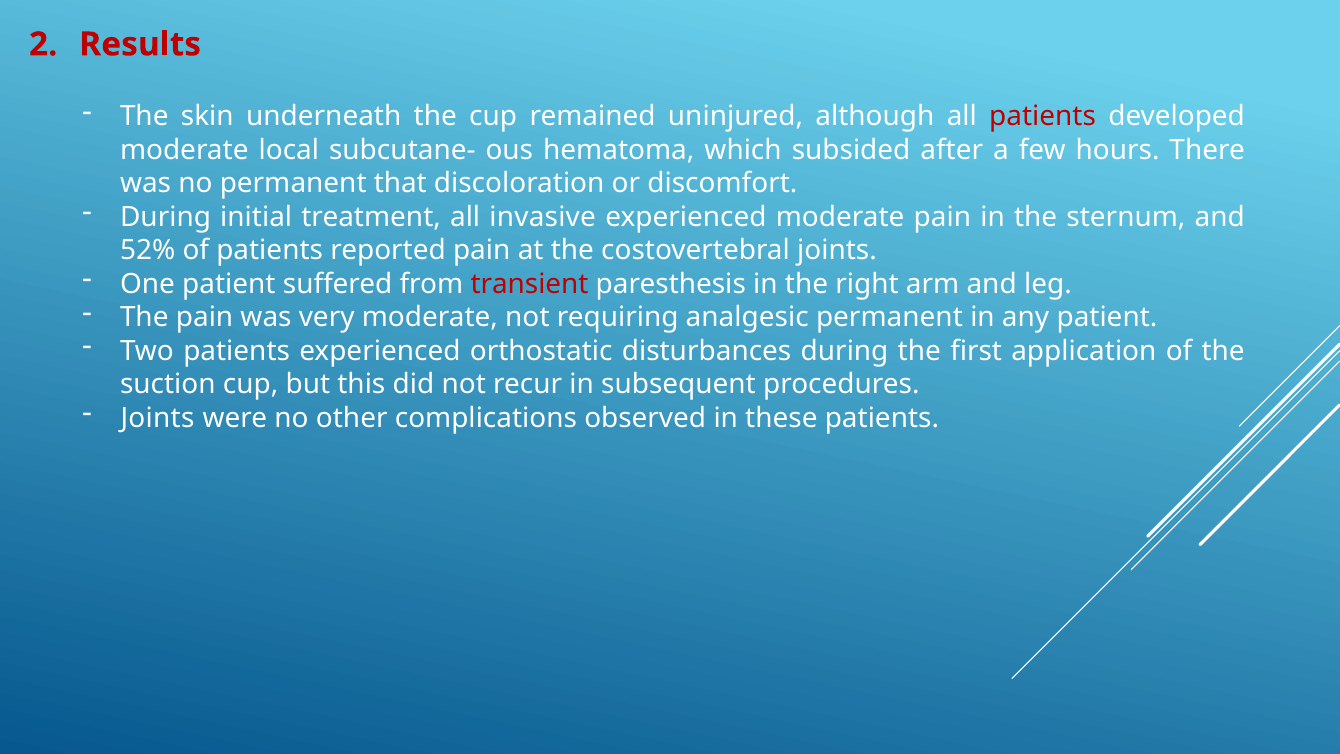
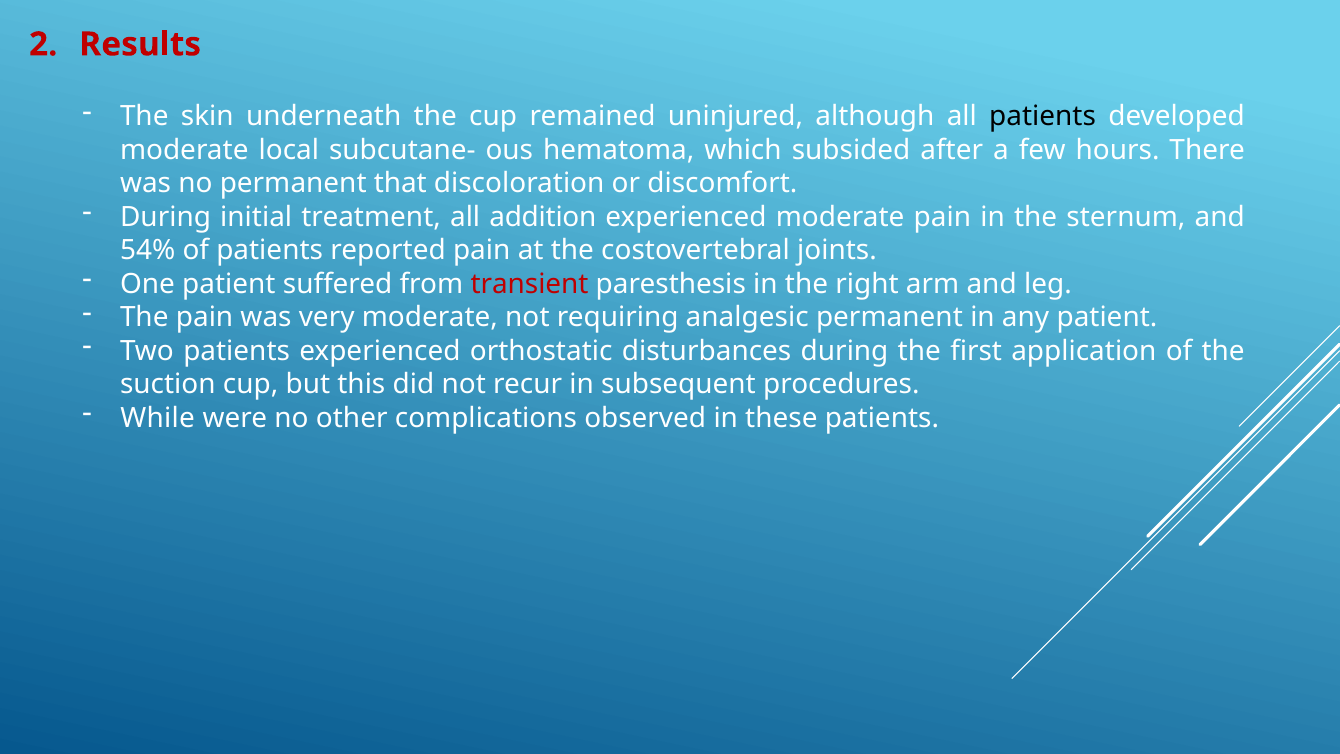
patients at (1043, 116) colour: red -> black
invasive: invasive -> addition
52%: 52% -> 54%
Joints at (158, 418): Joints -> While
